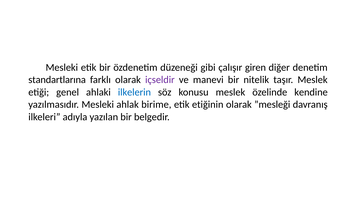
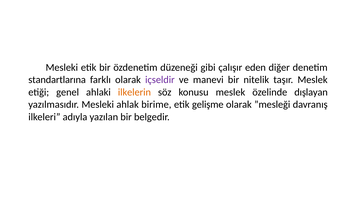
giren: giren -> eden
ilkelerin colour: blue -> orange
kendine: kendine -> dışlayan
etiğinin: etiğinin -> gelişme
